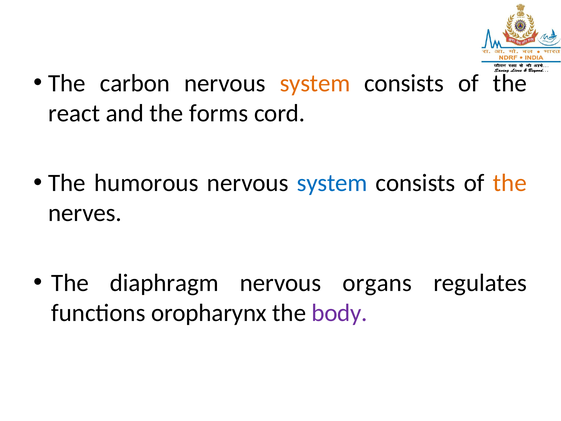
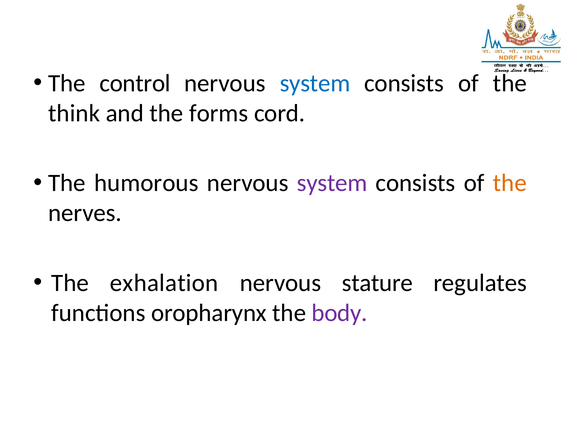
carbon: carbon -> control
system at (315, 83) colour: orange -> blue
react: react -> think
system at (332, 183) colour: blue -> purple
diaphragm: diaphragm -> exhalation
organs: organs -> stature
